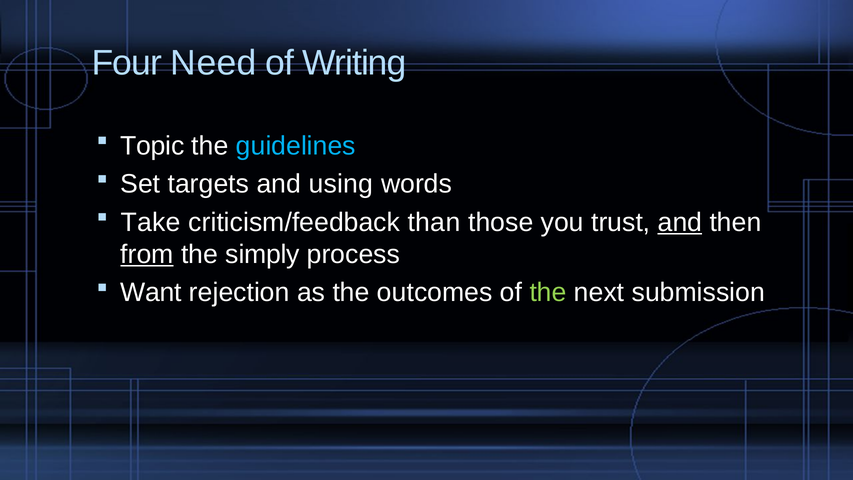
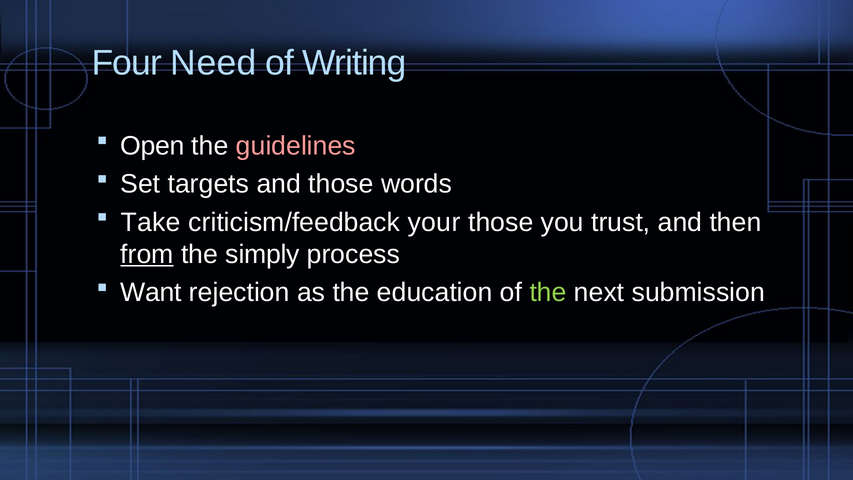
Topic: Topic -> Open
guidelines colour: light blue -> pink
and using: using -> those
than: than -> your
and at (680, 222) underline: present -> none
outcomes: outcomes -> education
